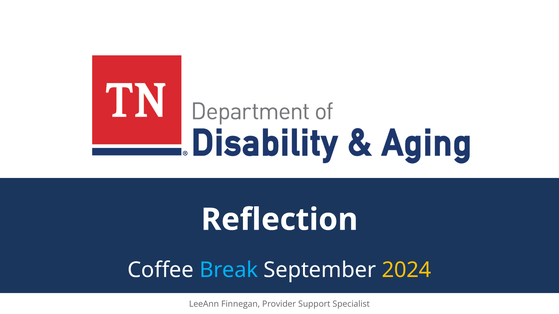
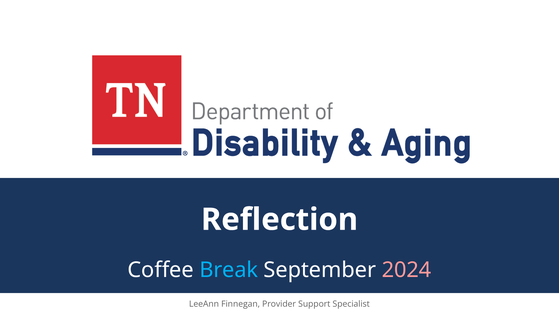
2024 colour: yellow -> pink
